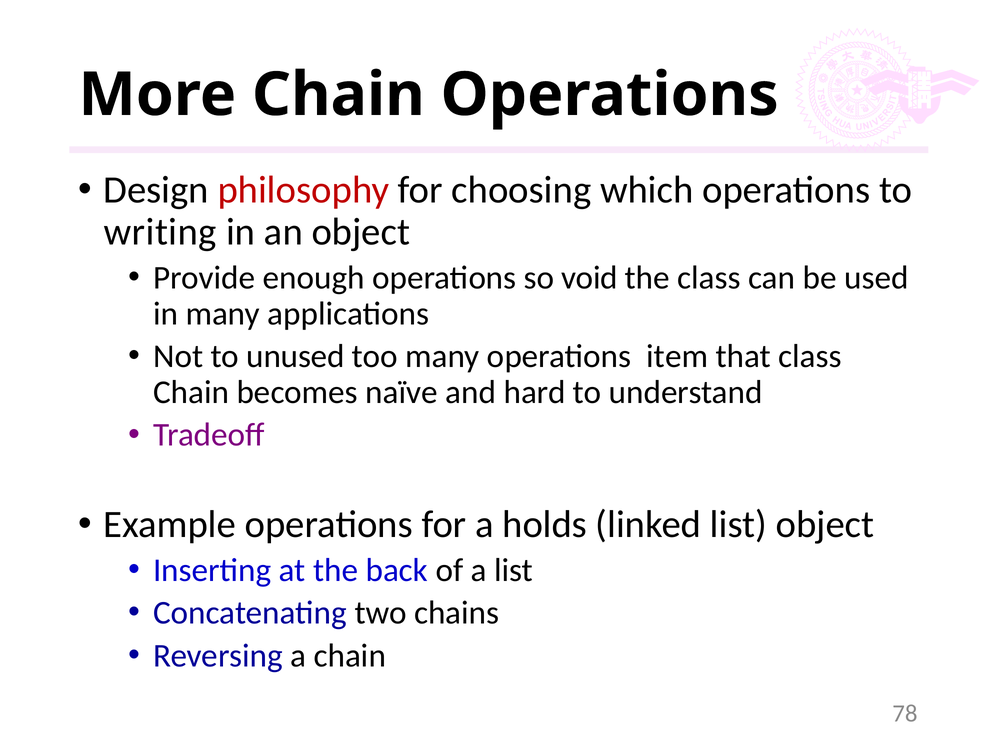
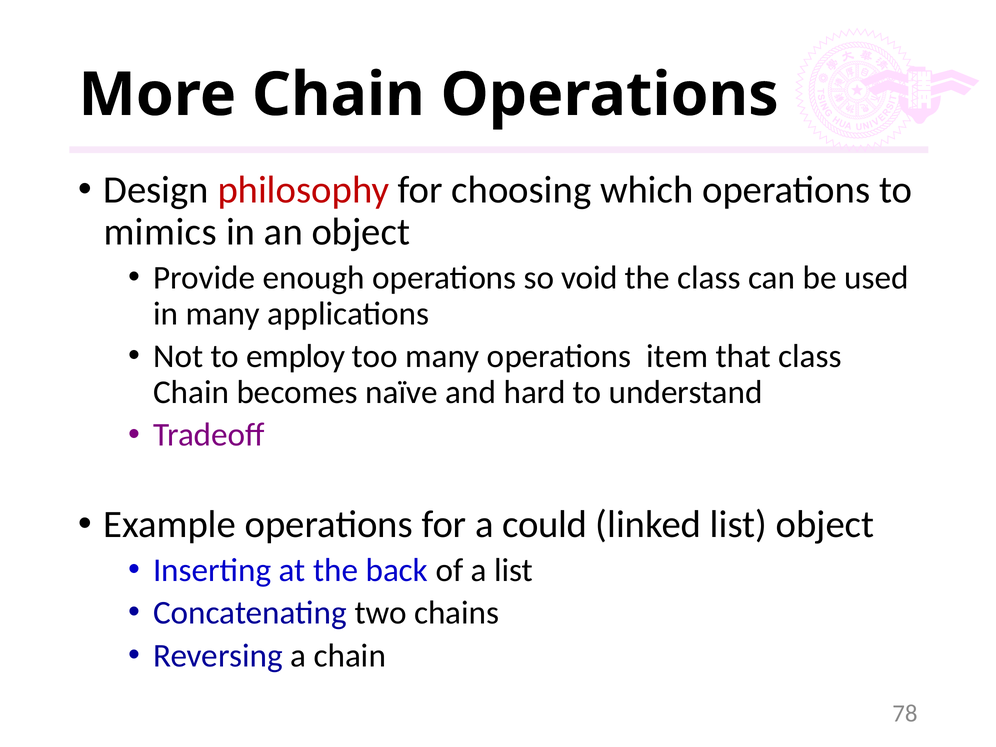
writing: writing -> mimics
unused: unused -> employ
holds: holds -> could
